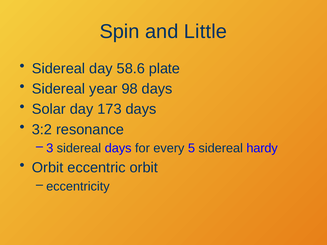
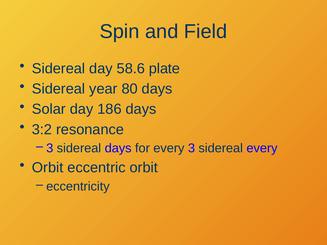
Little: Little -> Field
98: 98 -> 80
173: 173 -> 186
5: 5 -> 3
sidereal hardy: hardy -> every
